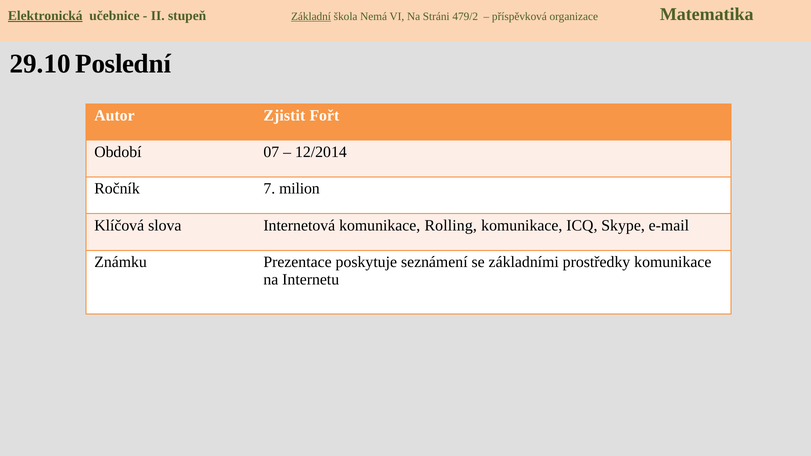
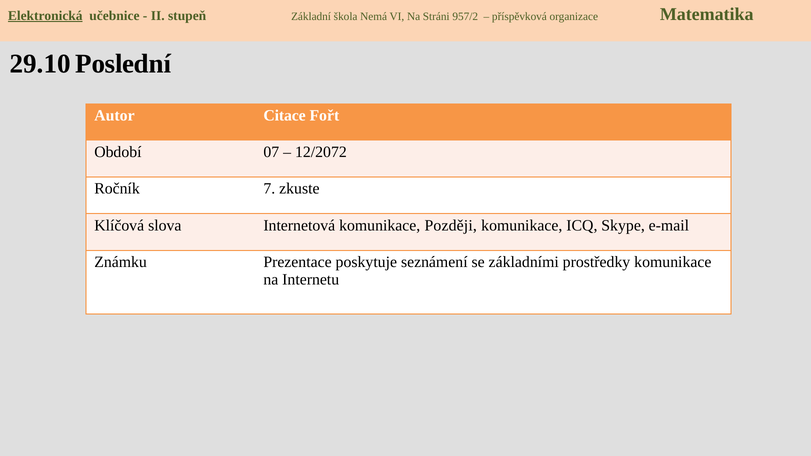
Základní underline: present -> none
479/2: 479/2 -> 957/2
Zjistit: Zjistit -> Citace
12/2014: 12/2014 -> 12/2072
milion: milion -> zkuste
Rolling: Rolling -> Později
